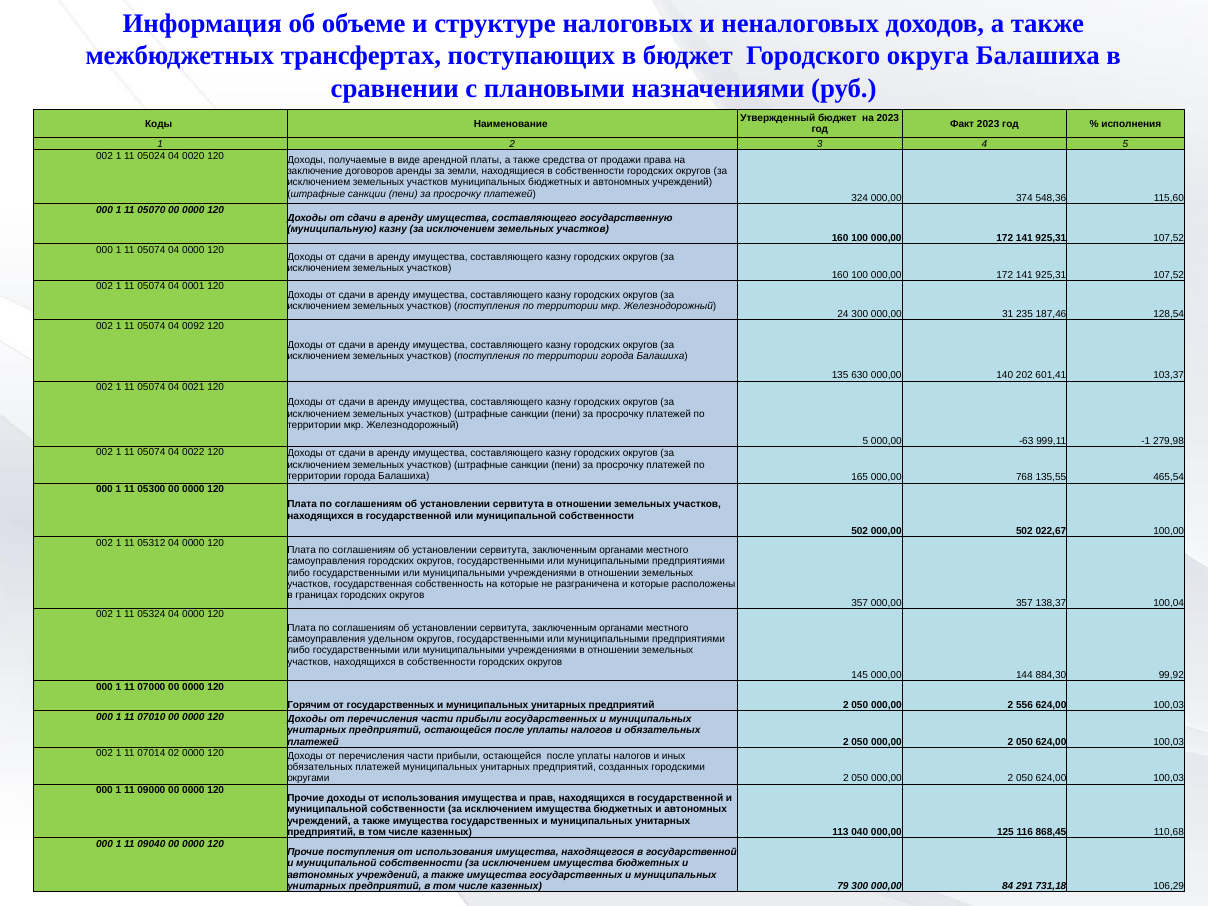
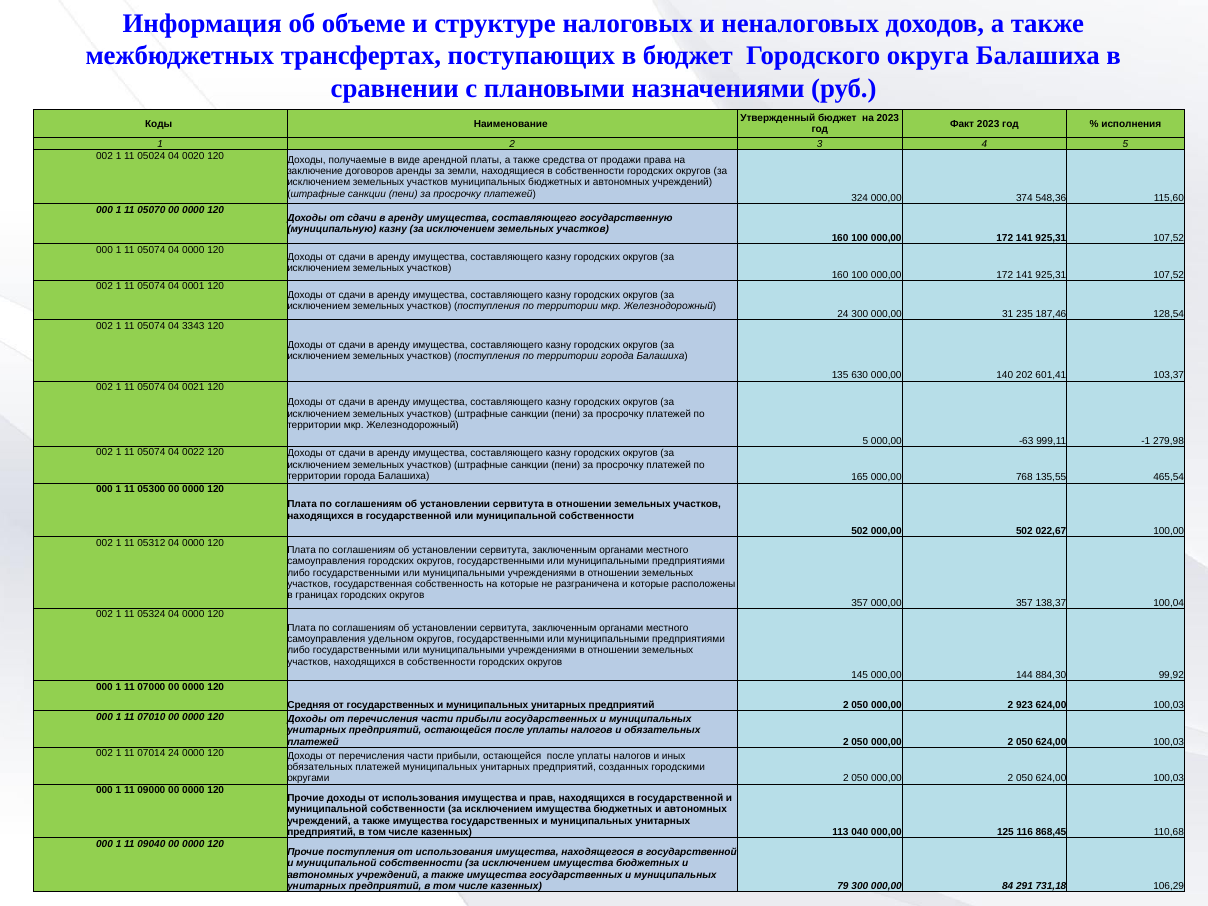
0092: 0092 -> 3343
Горячим: Горячим -> Средняя
556: 556 -> 923
07014 02: 02 -> 24
